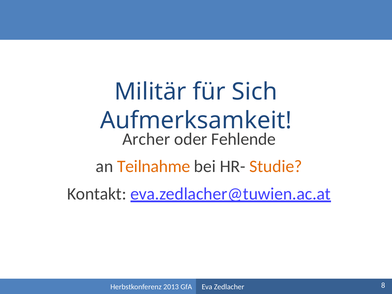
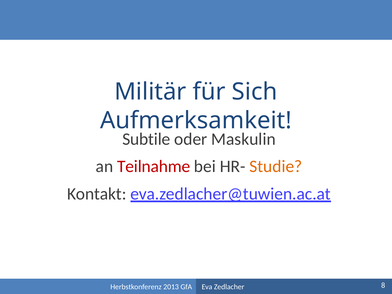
Archer: Archer -> Subtile
Fehlende: Fehlende -> Maskulin
Teilnahme colour: orange -> red
